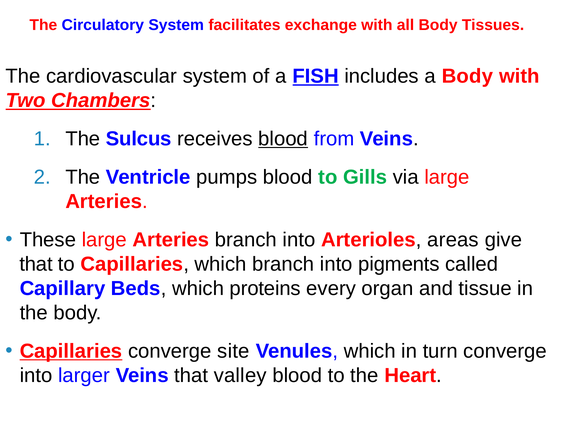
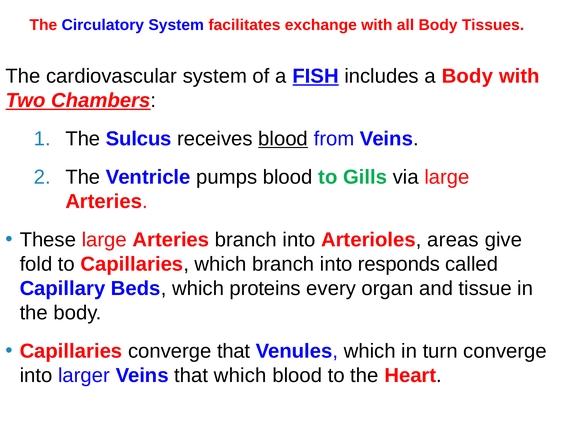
that at (36, 264): that -> fold
pigments: pigments -> responds
Capillaries at (71, 352) underline: present -> none
converge site: site -> that
that valley: valley -> which
